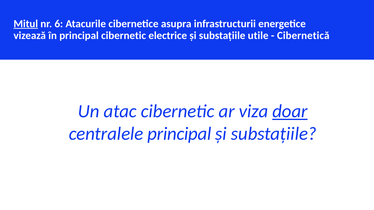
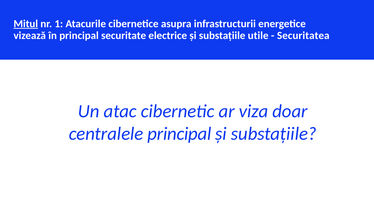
6: 6 -> 1
principal cibernetic: cibernetic -> securitate
Cibernetică: Cibernetică -> Securitatea
doar underline: present -> none
